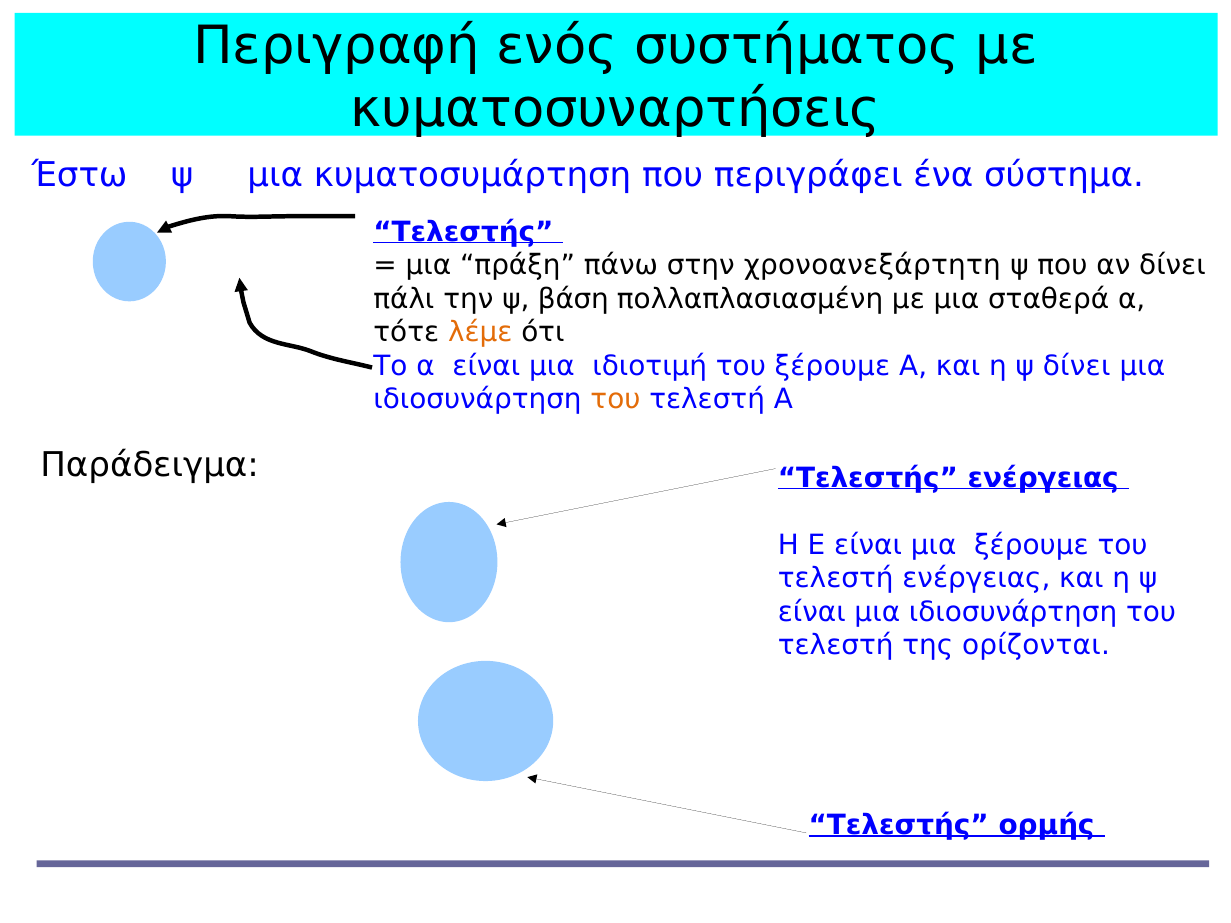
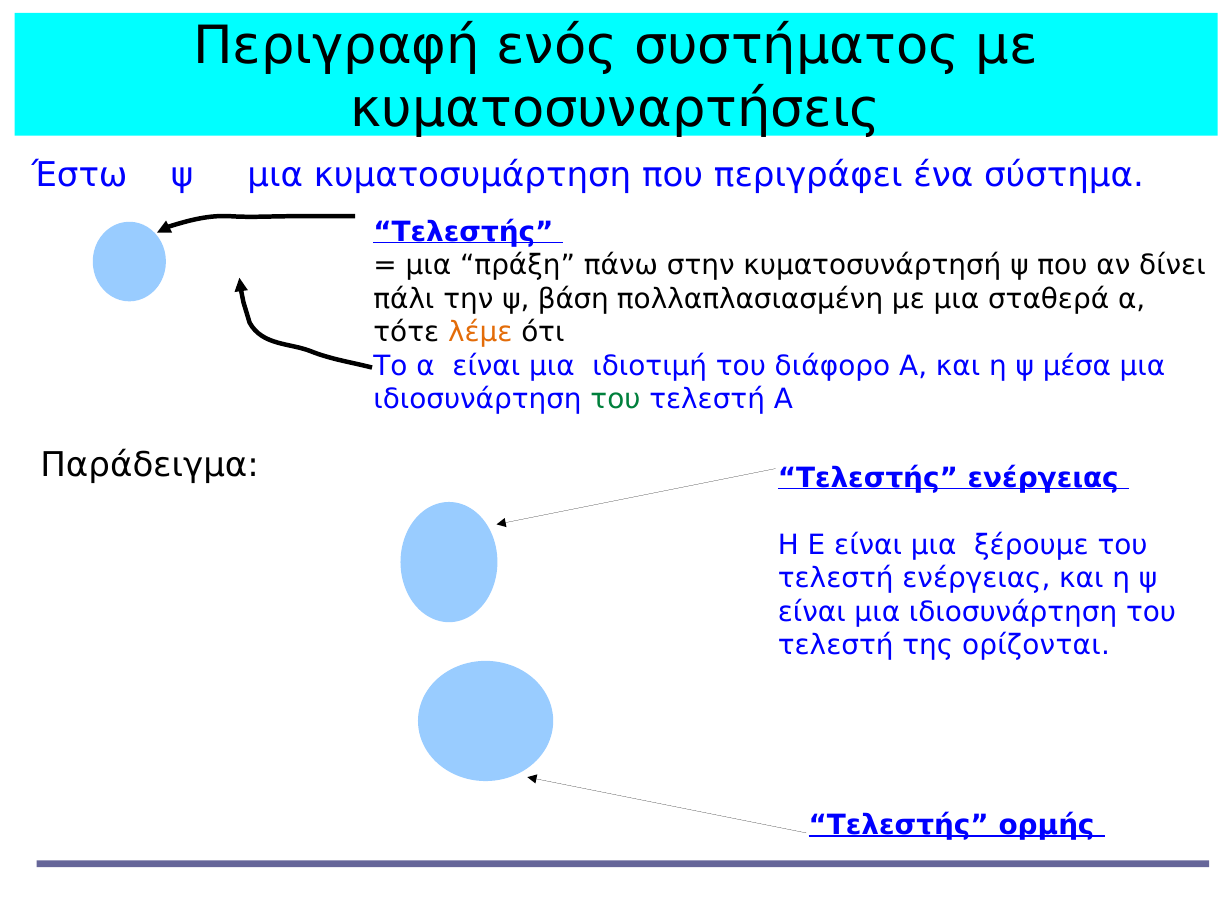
χρονοανεξάρτητη: χρονοανεξάρτητη -> κυματοσυνάρτησή
του ξέρουμε: ξέρουμε -> διάφορο
ψ δίνει: δίνει -> μέσα
του at (615, 400) colour: orange -> green
